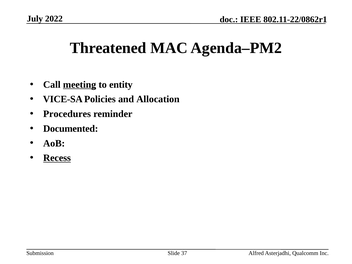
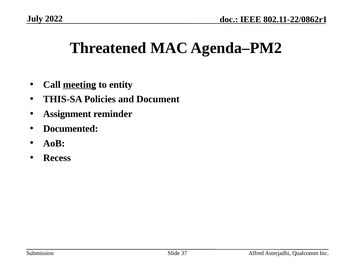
VICE-SA: VICE-SA -> THIS-SA
Allocation: Allocation -> Document
Procedures: Procedures -> Assignment
Recess underline: present -> none
